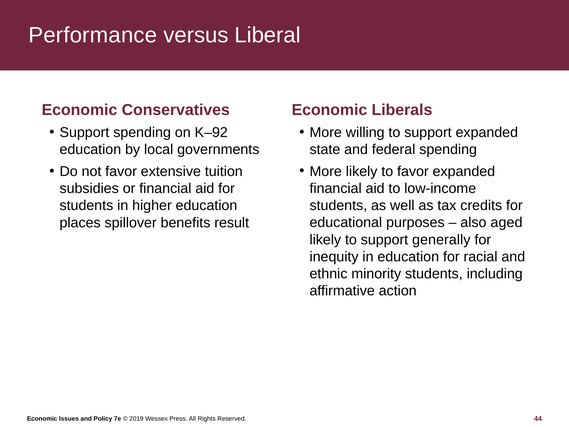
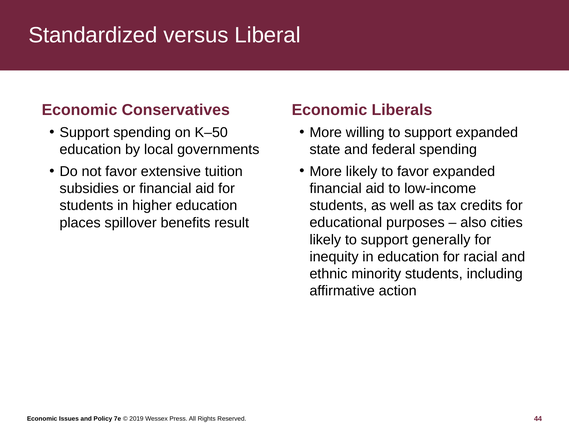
Performance: Performance -> Standardized
K–92: K–92 -> K–50
aged: aged -> cities
